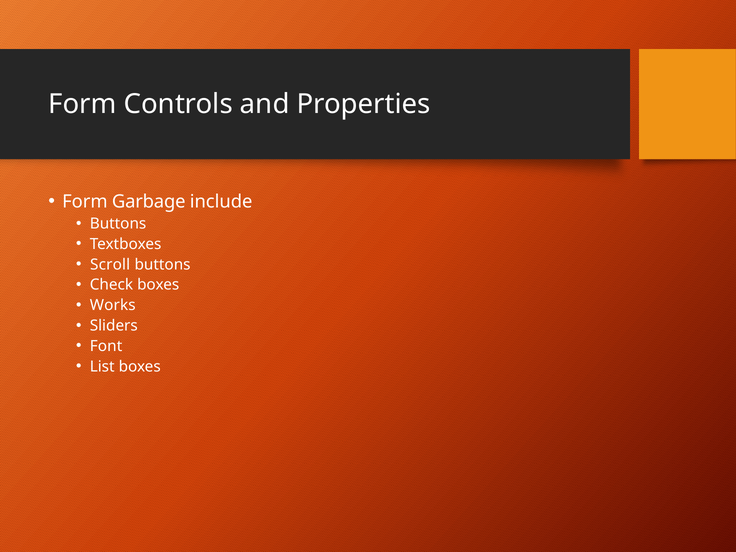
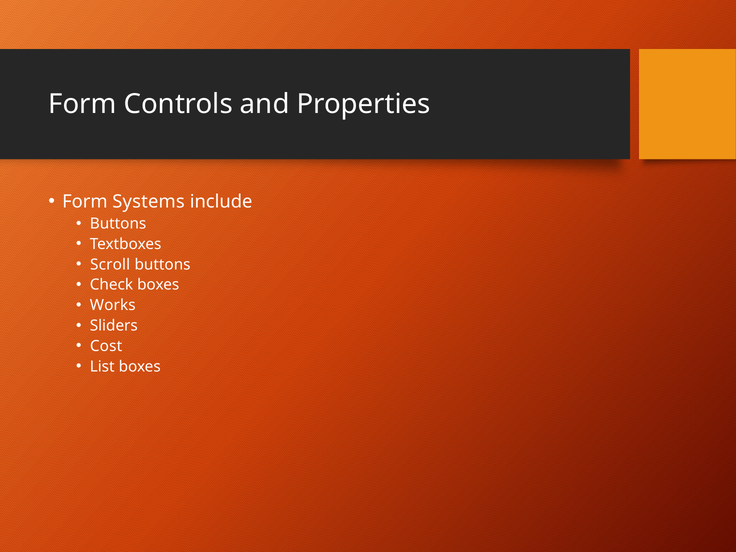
Garbage: Garbage -> Systems
Font: Font -> Cost
